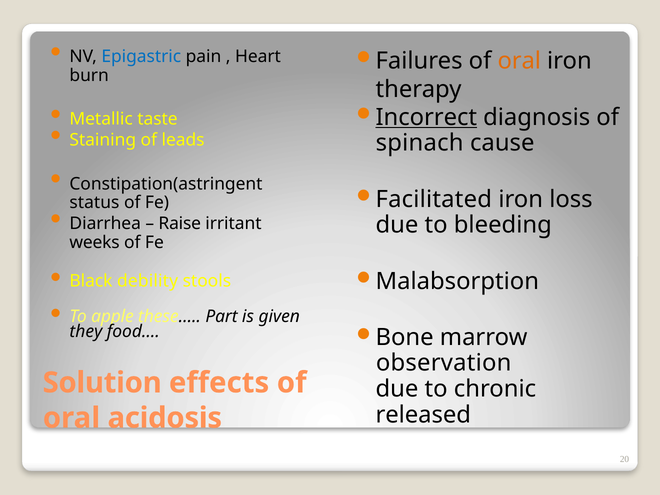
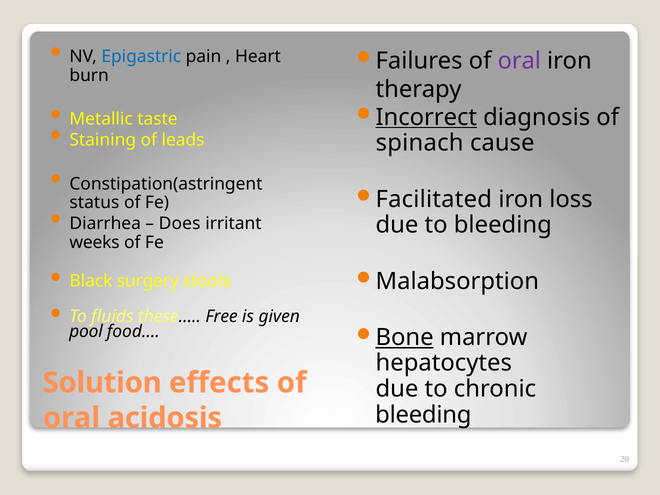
oral at (519, 61) colour: orange -> purple
Raise: Raise -> Does
debility: debility -> surgery
apple: apple -> fluids
Part: Part -> Free
they: they -> pool
Bone underline: none -> present
observation: observation -> hepatocytes
released at (423, 415): released -> bleeding
